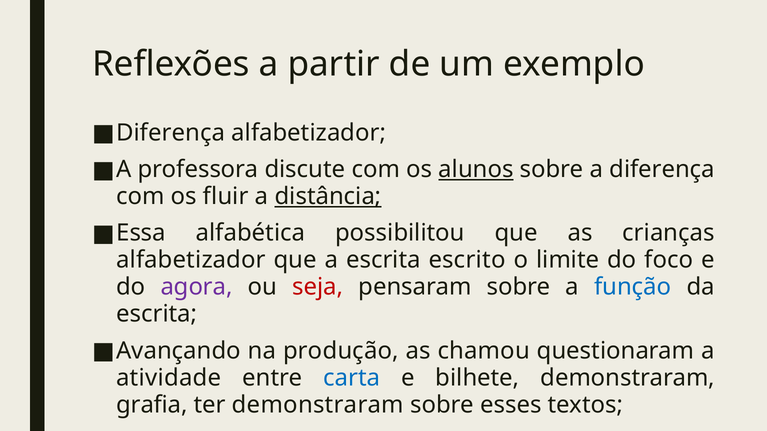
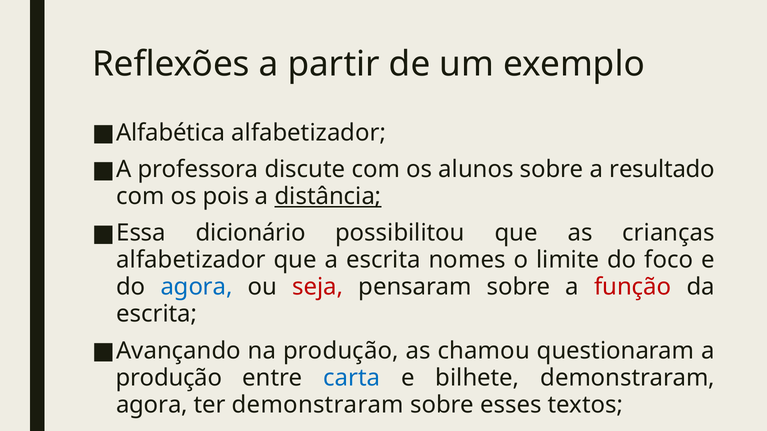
Diferença at (171, 133): Diferença -> Alfabética
alunos underline: present -> none
a diferença: diferença -> resultado
fluir: fluir -> pois
alfabética: alfabética -> dicionário
escrito: escrito -> nomes
agora at (197, 287) colour: purple -> blue
função colour: blue -> red
atividade at (169, 378): atividade -> produção
grafia at (152, 405): grafia -> agora
